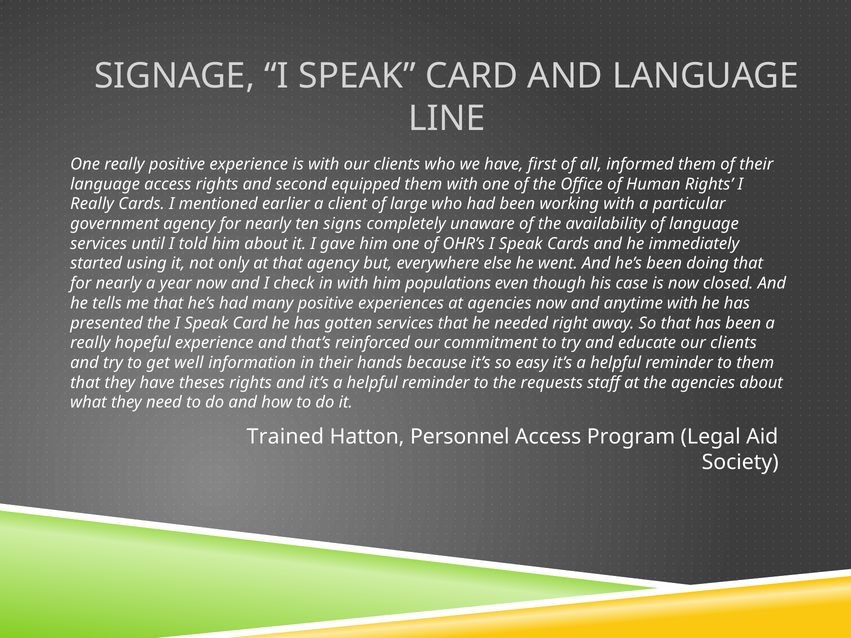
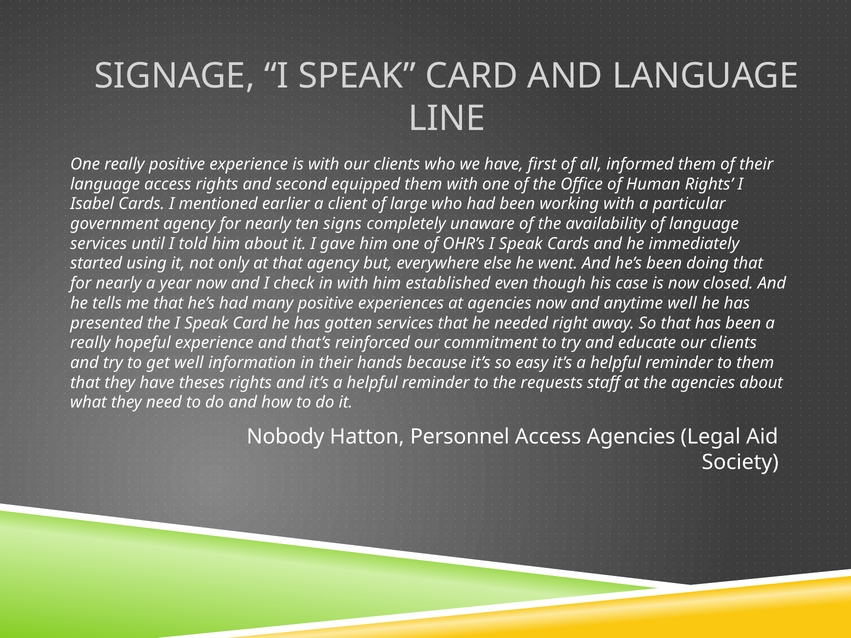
Really at (92, 204): Really -> Isabel
populations: populations -> established
anytime with: with -> well
Trained: Trained -> Nobody
Access Program: Program -> Agencies
